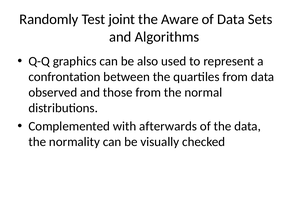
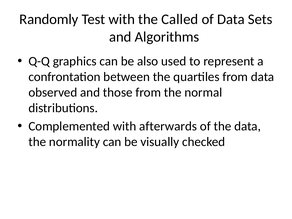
Test joint: joint -> with
Aware: Aware -> Called
